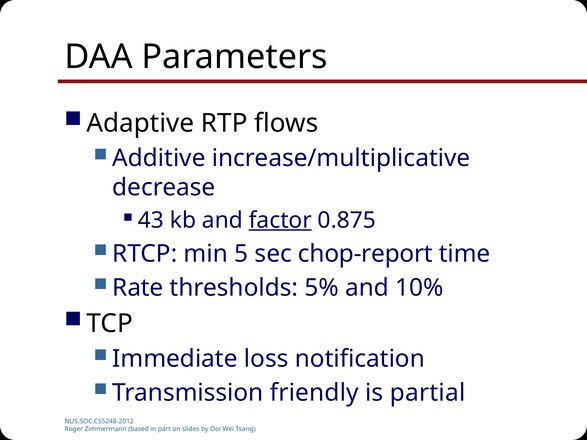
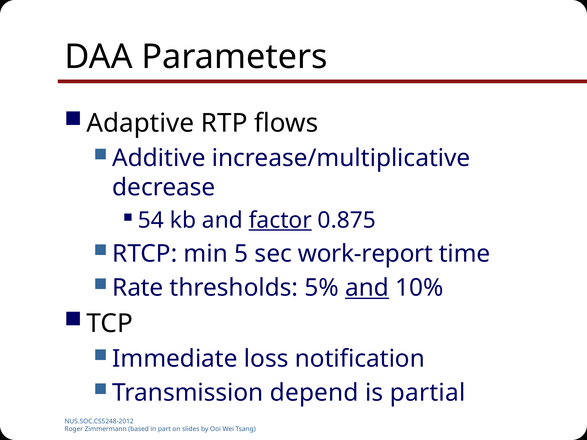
43: 43 -> 54
chop-report: chop-report -> work-report
and at (367, 288) underline: none -> present
friendly: friendly -> depend
